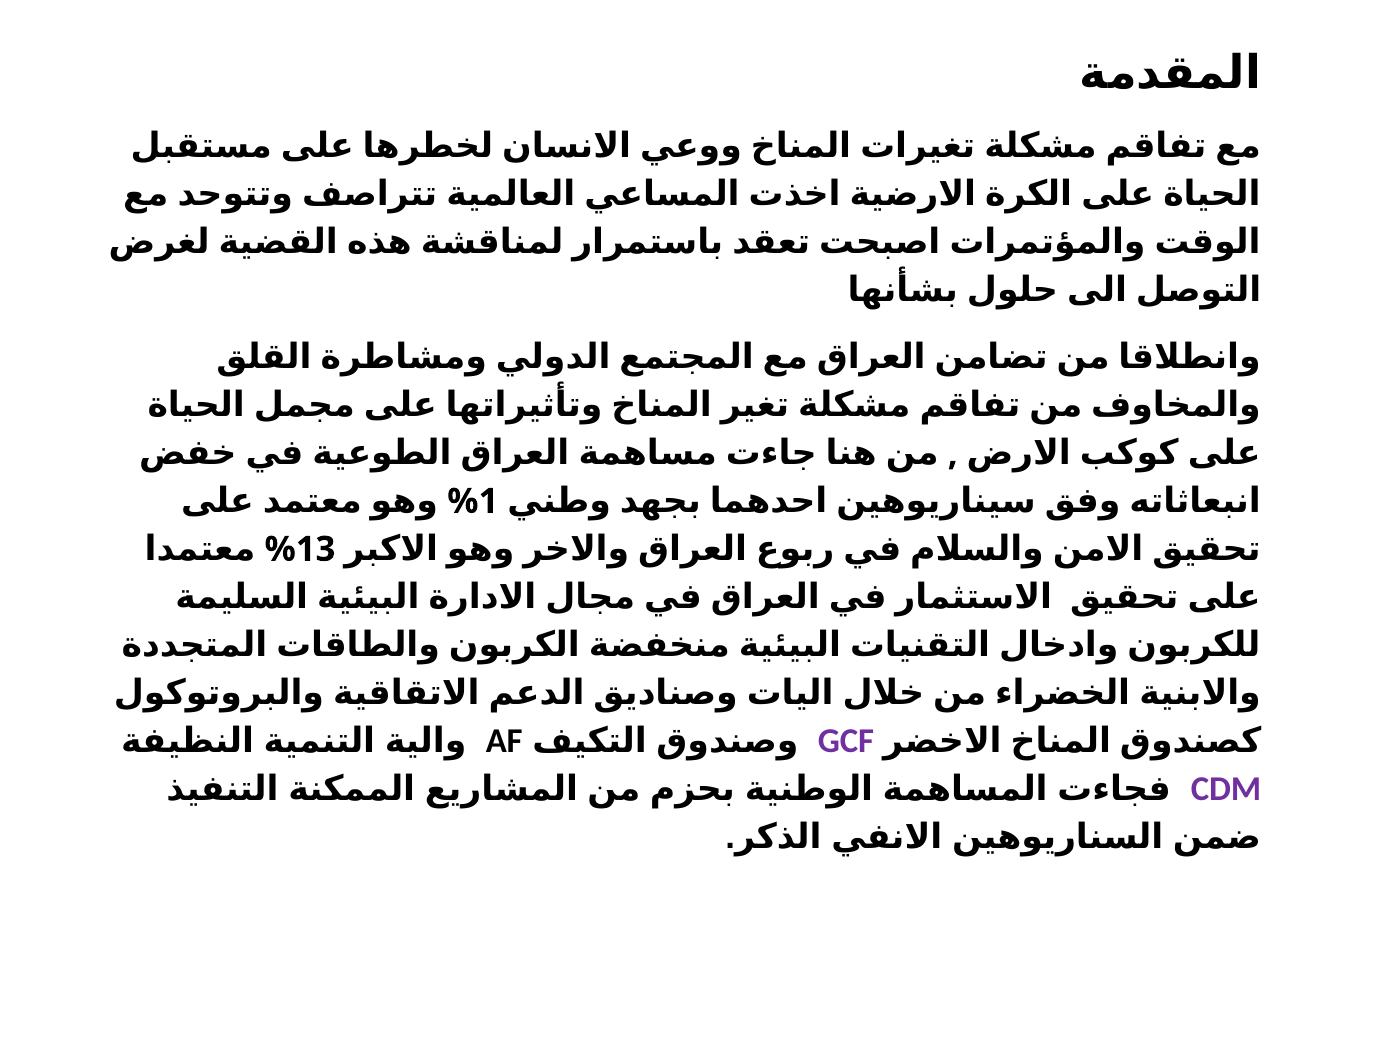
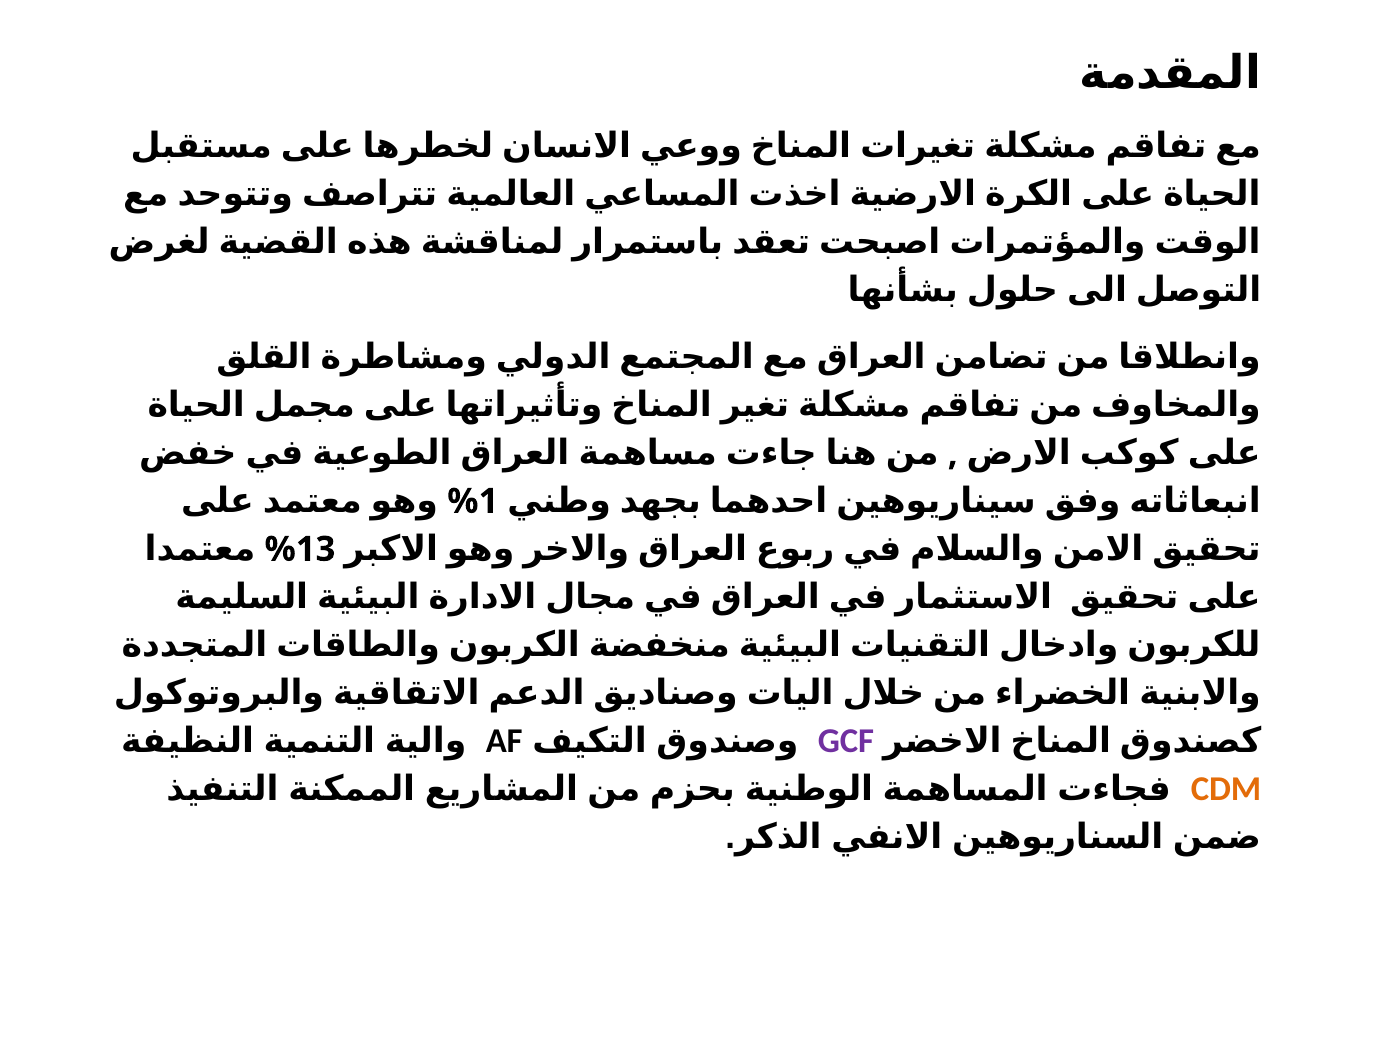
CDM colour: purple -> orange
